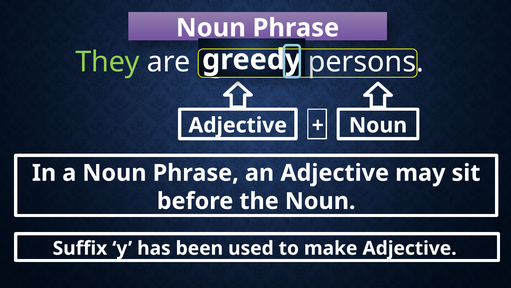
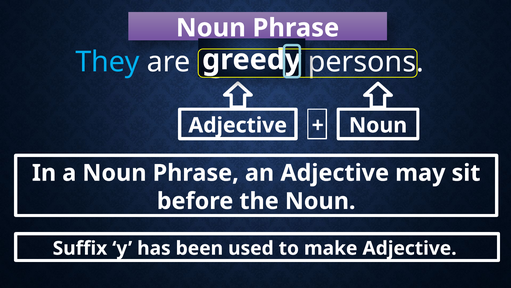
They colour: light green -> light blue
